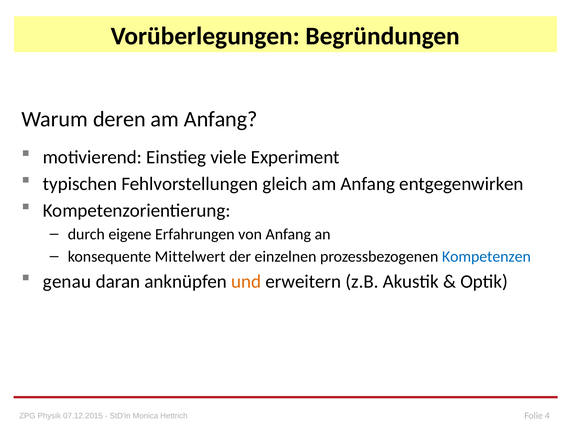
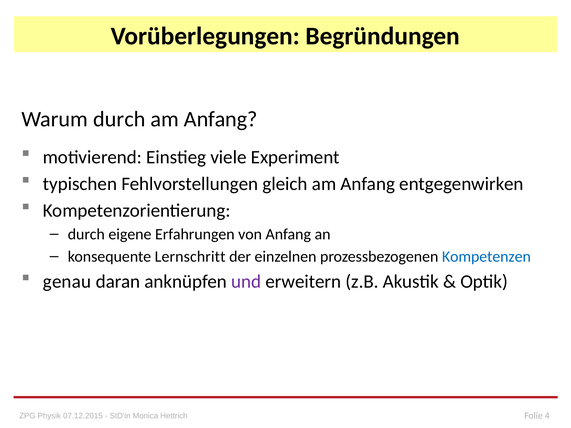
Warum deren: deren -> durch
Mittelwert: Mittelwert -> Lernschritt
und colour: orange -> purple
